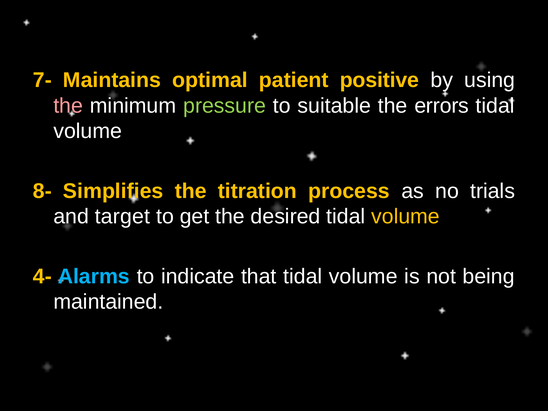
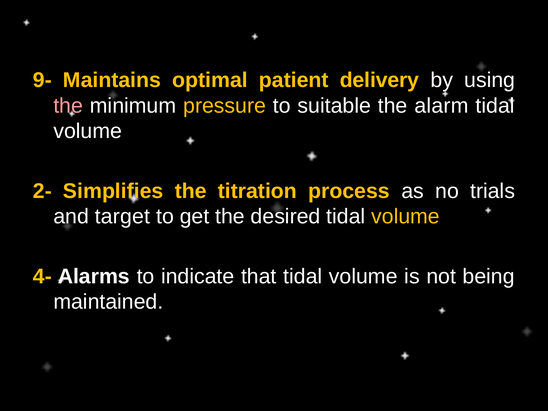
7-: 7- -> 9-
positive: positive -> delivery
pressure colour: light green -> yellow
errors: errors -> alarm
8-: 8- -> 2-
Alarms colour: light blue -> white
